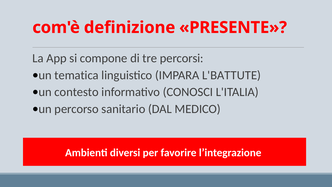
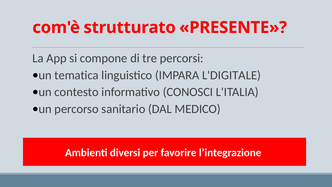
definizione: definizione -> strutturato
L'BATTUTE: L'BATTUTE -> L'DIGITALE
